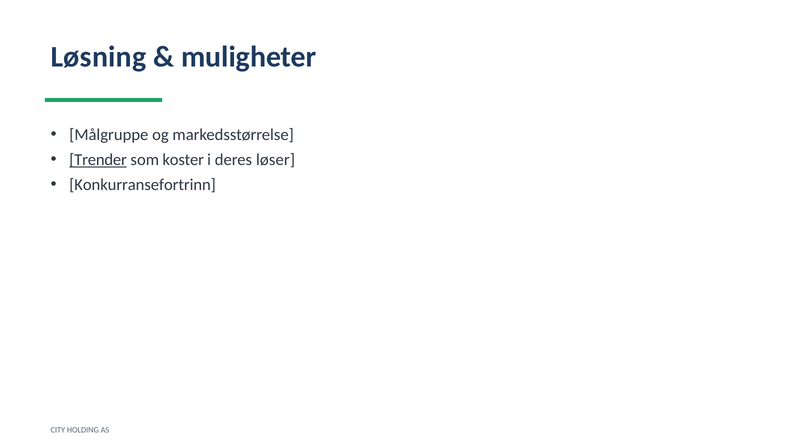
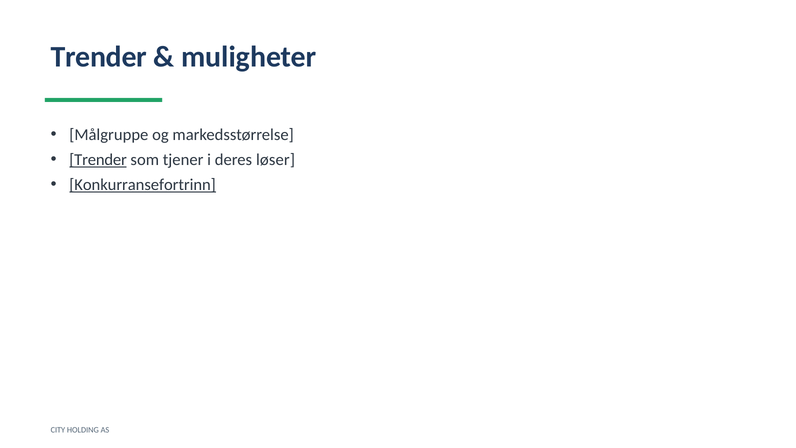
Løsning at (98, 57): Løsning -> Trender
koster: koster -> tjener
Konkurransefortrinn underline: none -> present
